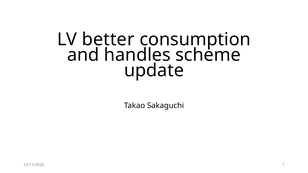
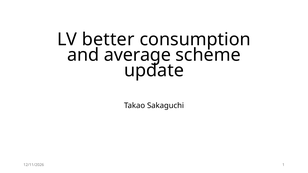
handles: handles -> average
